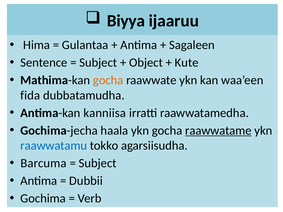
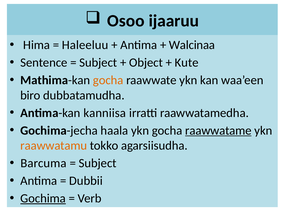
Biyya: Biyya -> Osoo
Gulantaa: Gulantaa -> Haleeluu
Sagaleen: Sagaleen -> Walcinaa
fida: fida -> biro
raawwatamu colour: blue -> orange
Gochima underline: none -> present
